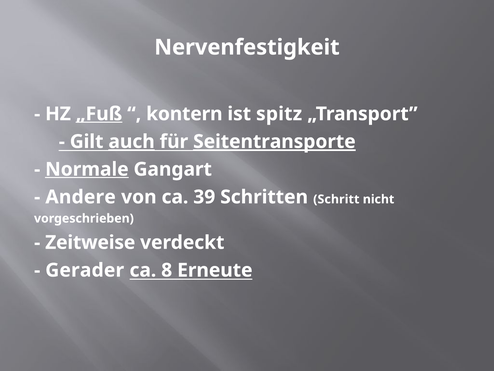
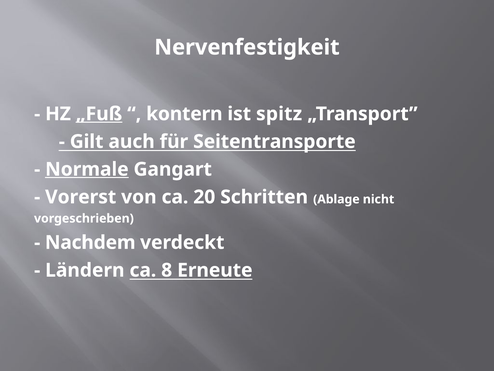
auch underline: present -> none
Seitentransporte underline: present -> none
Andere: Andere -> Vorerst
39: 39 -> 20
Schritt: Schritt -> Ablage
Zeitweise: Zeitweise -> Nachdem
Gerader: Gerader -> Ländern
